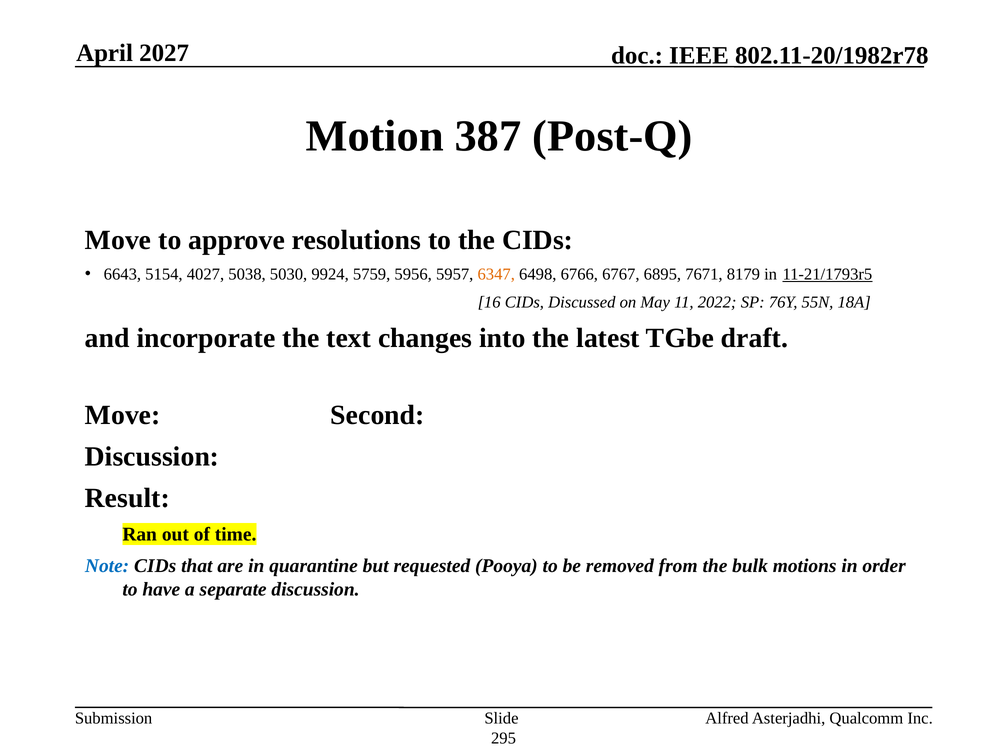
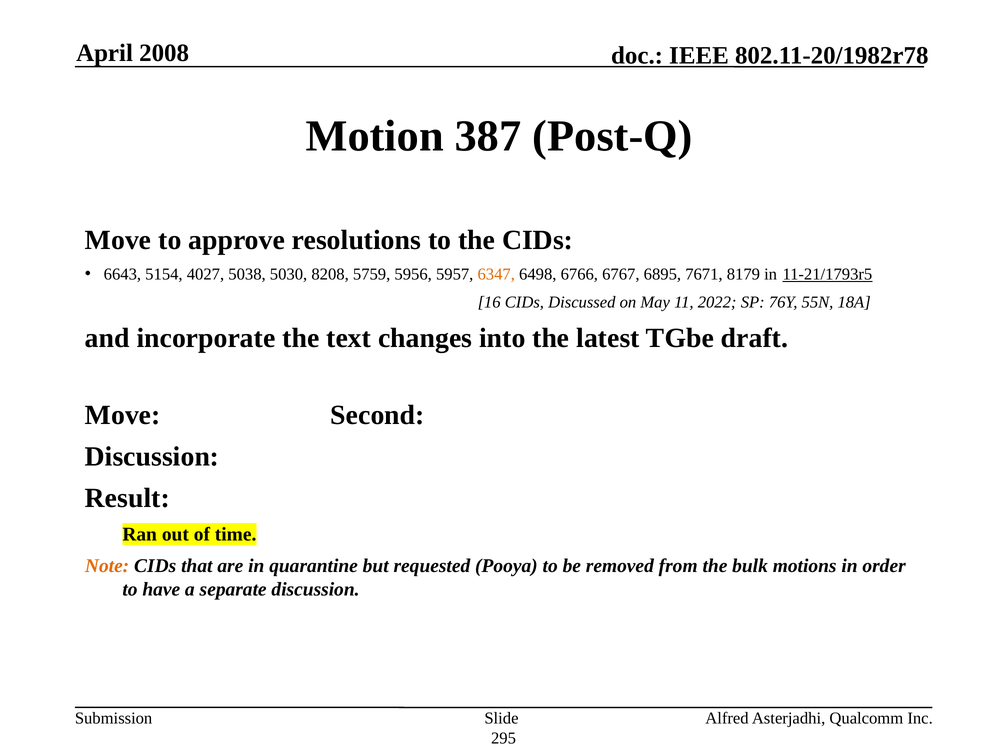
2027: 2027 -> 2008
9924: 9924 -> 8208
Note colour: blue -> orange
